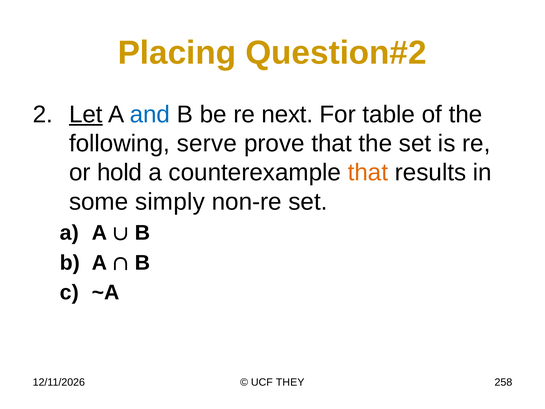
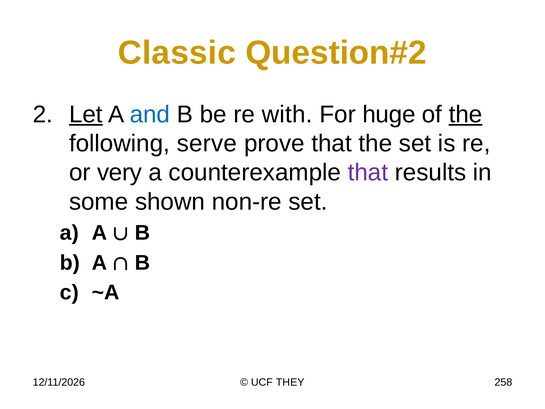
Placing: Placing -> Classic
next: next -> with
table: table -> huge
the at (466, 114) underline: none -> present
hold: hold -> very
that at (368, 172) colour: orange -> purple
simply: simply -> shown
